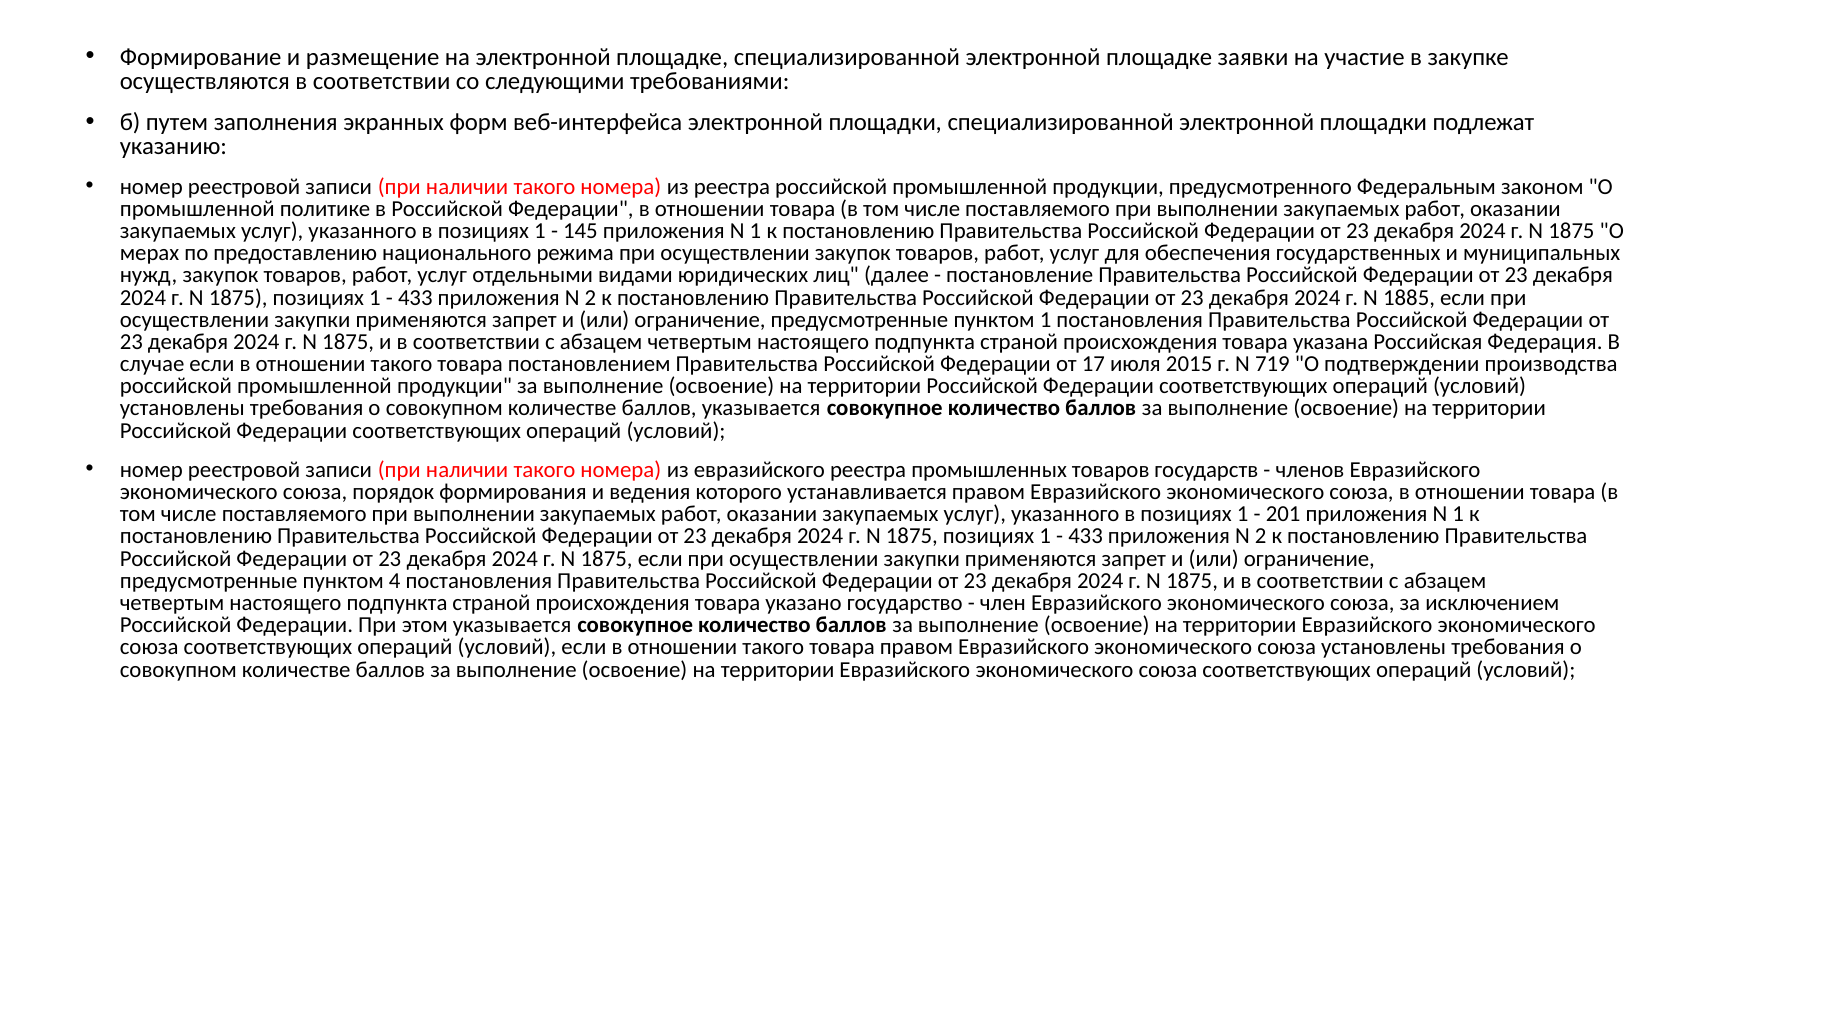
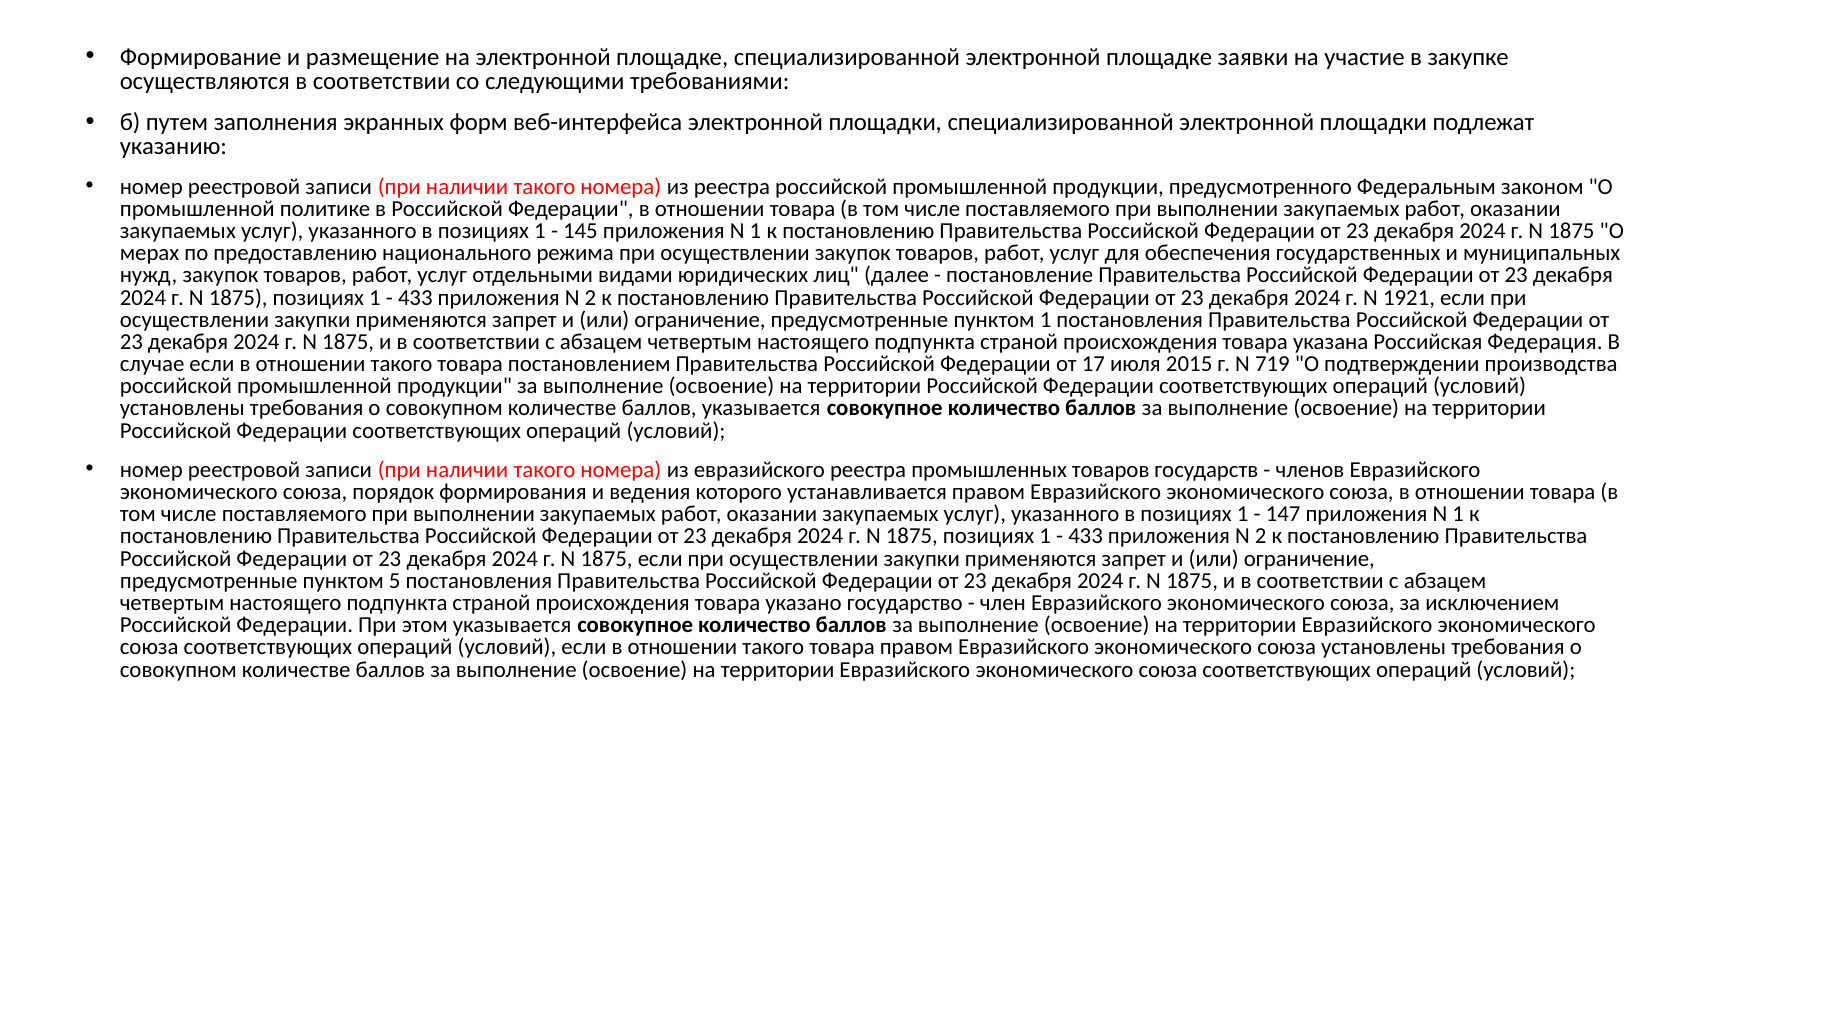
1885: 1885 -> 1921
201: 201 -> 147
4: 4 -> 5
